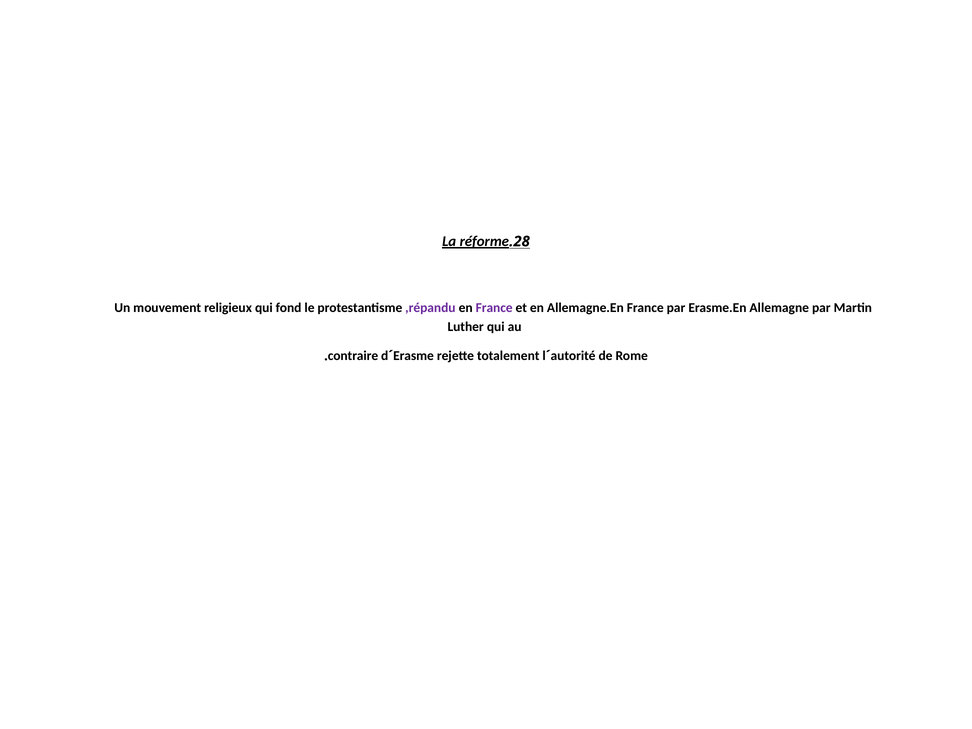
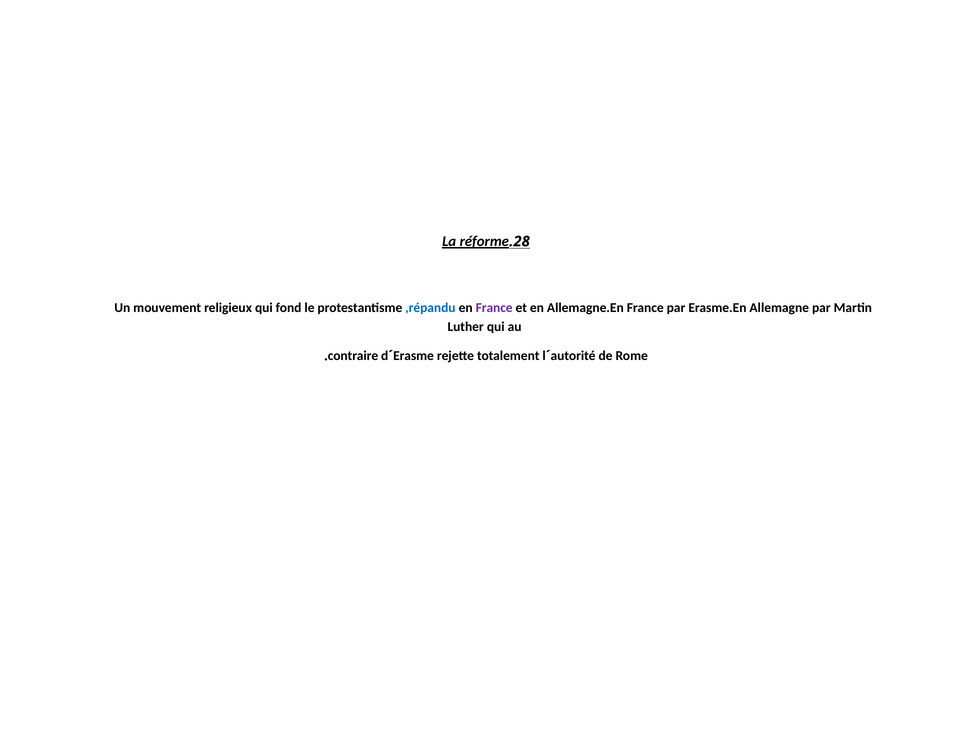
,répandu colour: purple -> blue
